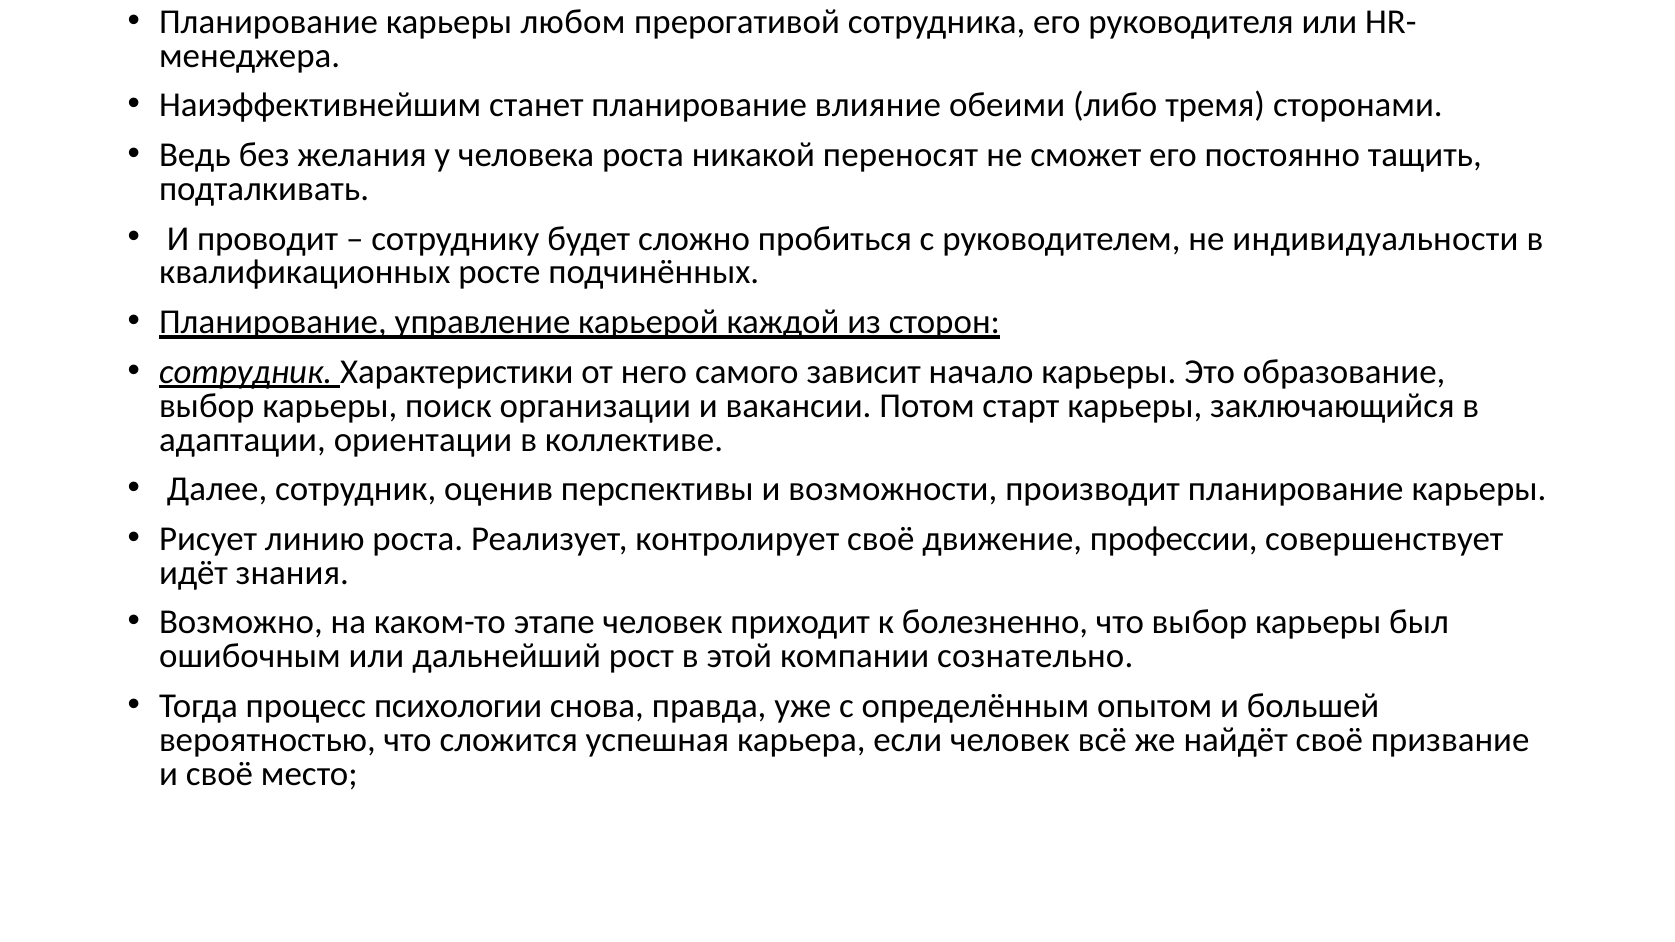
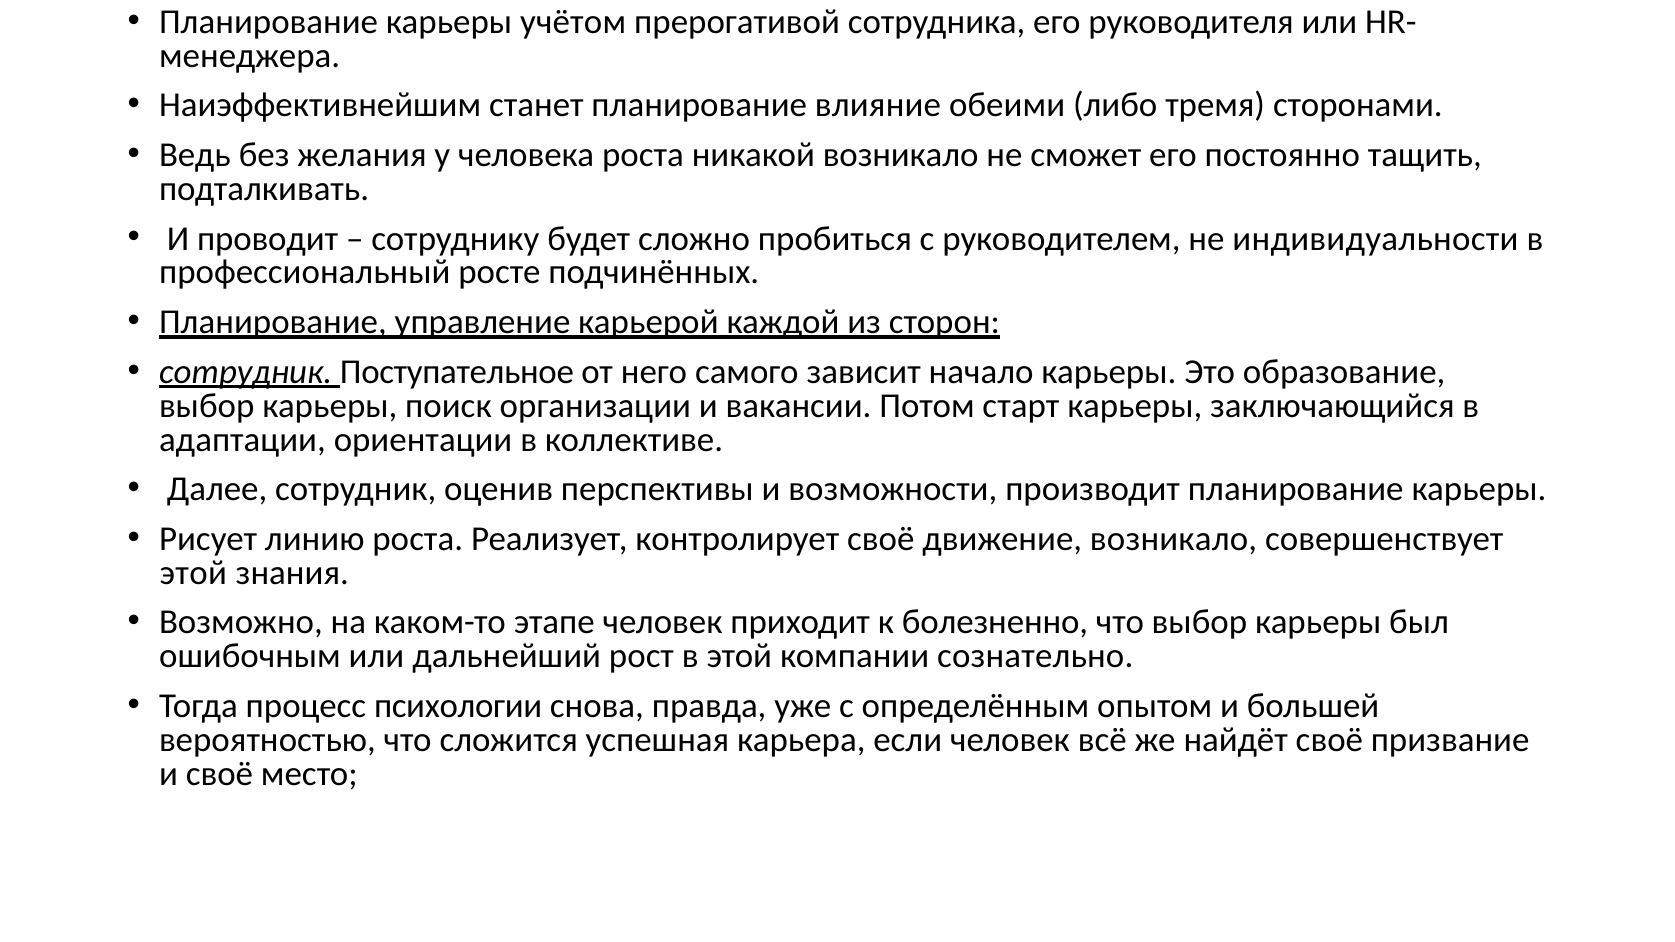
любом: любом -> учётом
никакой переносят: переносят -> возникало
квалификационных: квалификационных -> профессиональный
Характеристики: Характеристики -> Поступательное
движение профессии: профессии -> возникало
идёт at (194, 573): идёт -> этой
